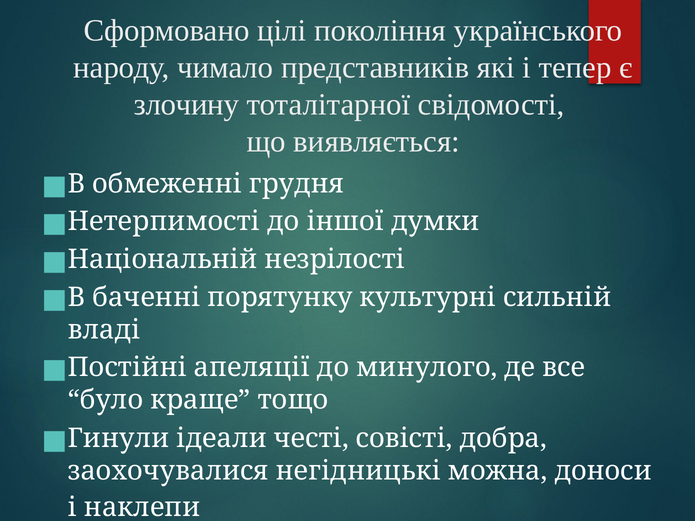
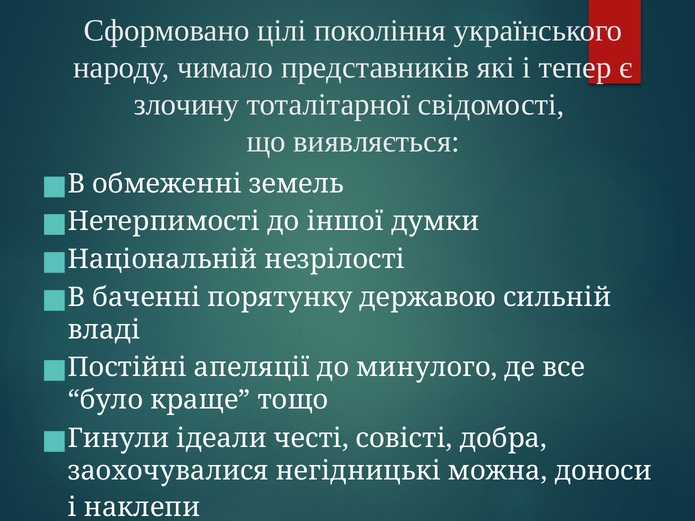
грудня: грудня -> земель
культурні: культурні -> державою
